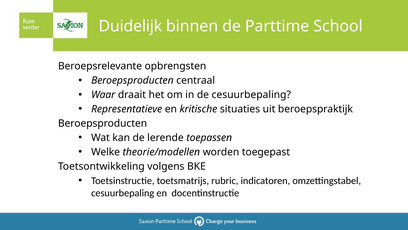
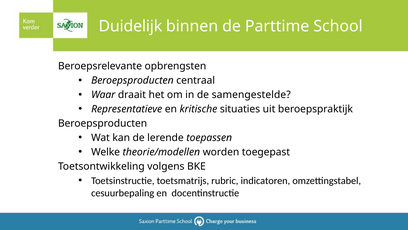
de cesuurbepaling: cesuurbepaling -> samengestelde
